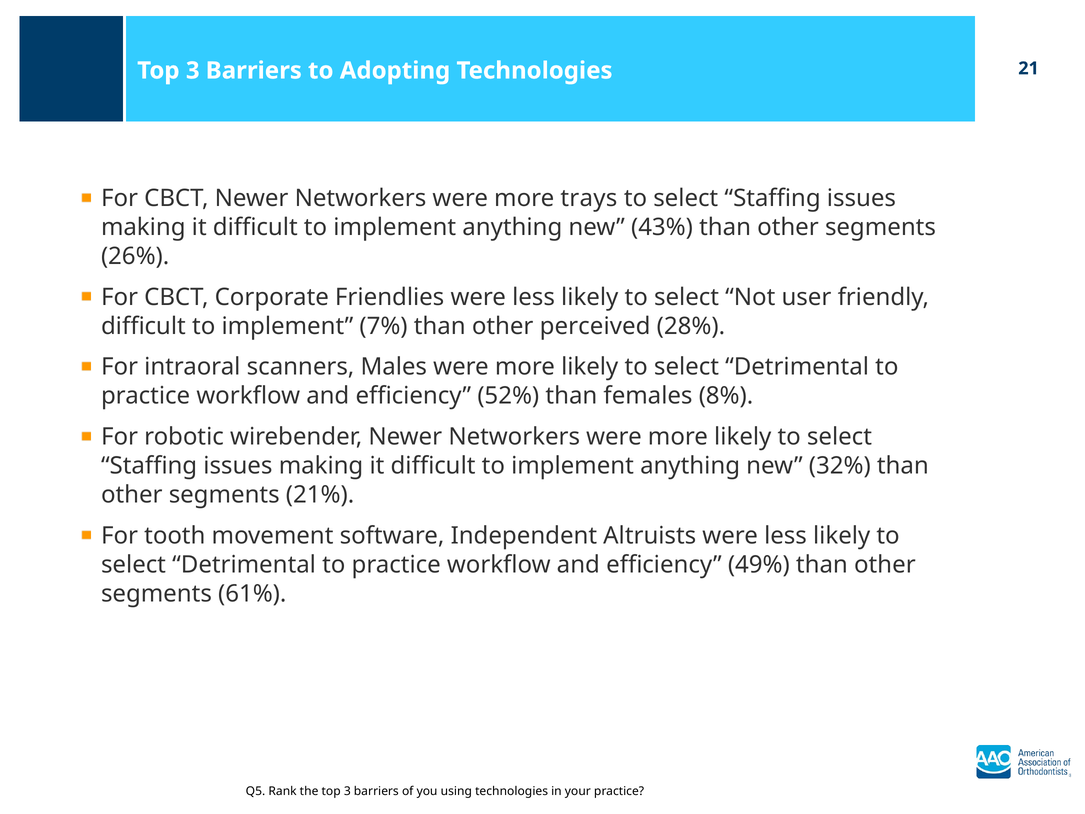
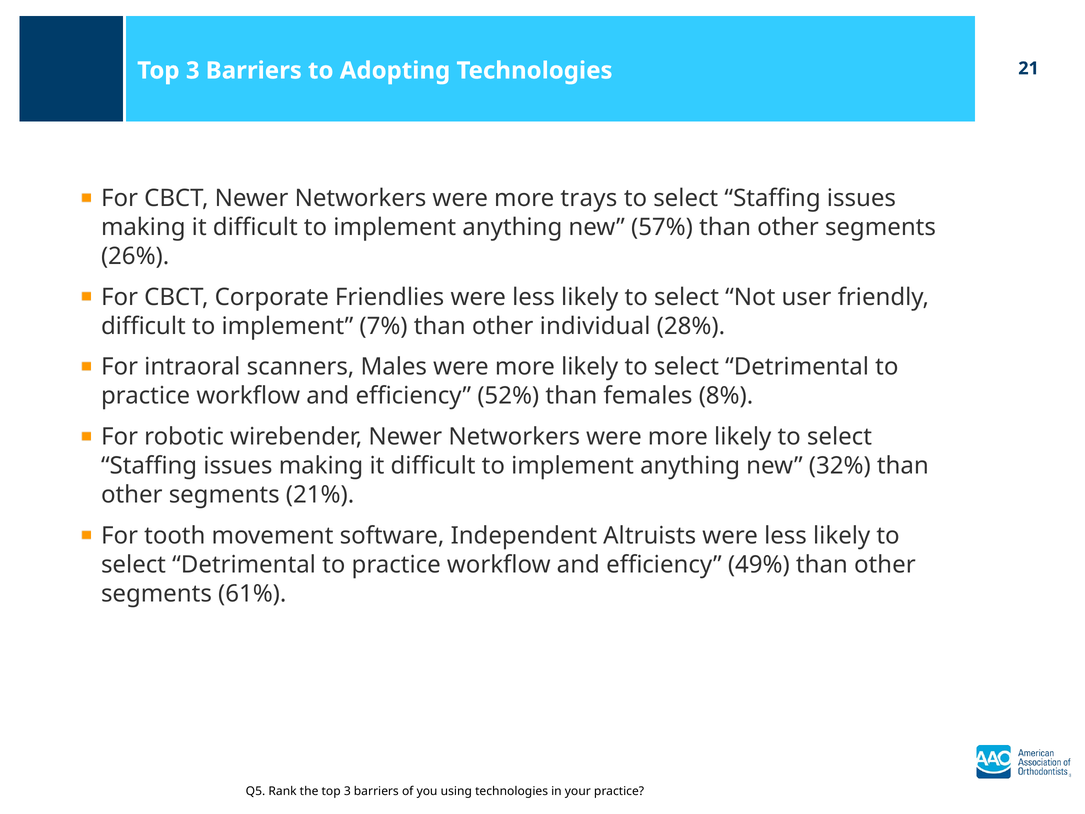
43%: 43% -> 57%
perceived: perceived -> individual
